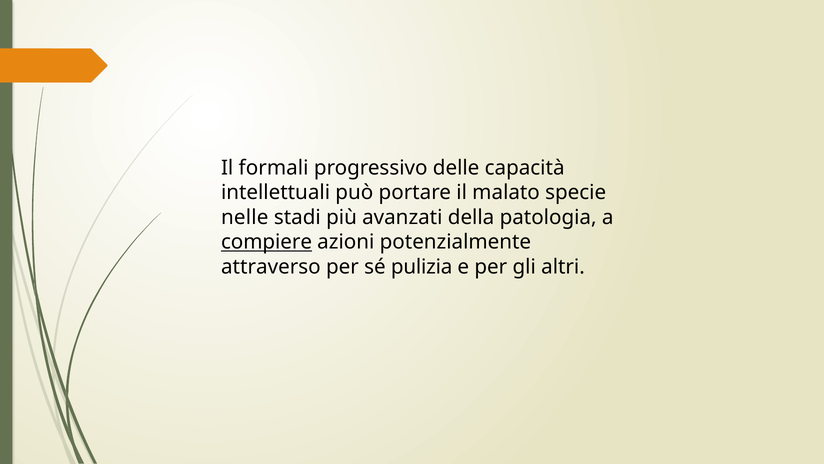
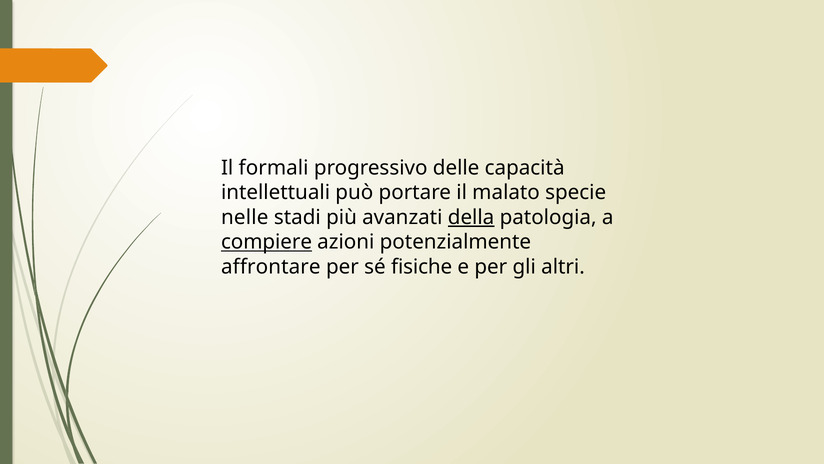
della underline: none -> present
attraverso: attraverso -> affrontare
pulizia: pulizia -> fisiche
